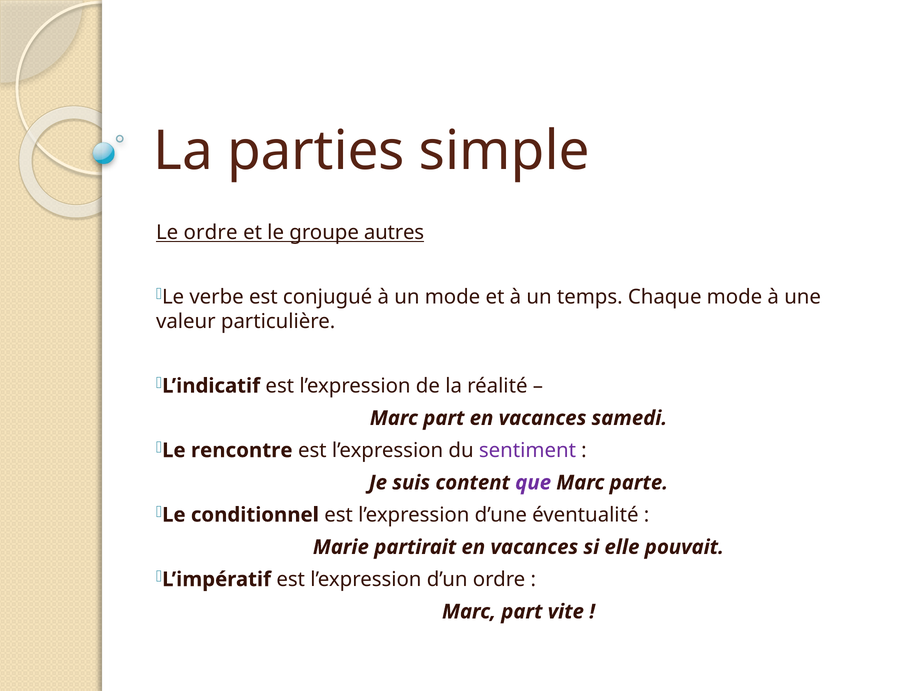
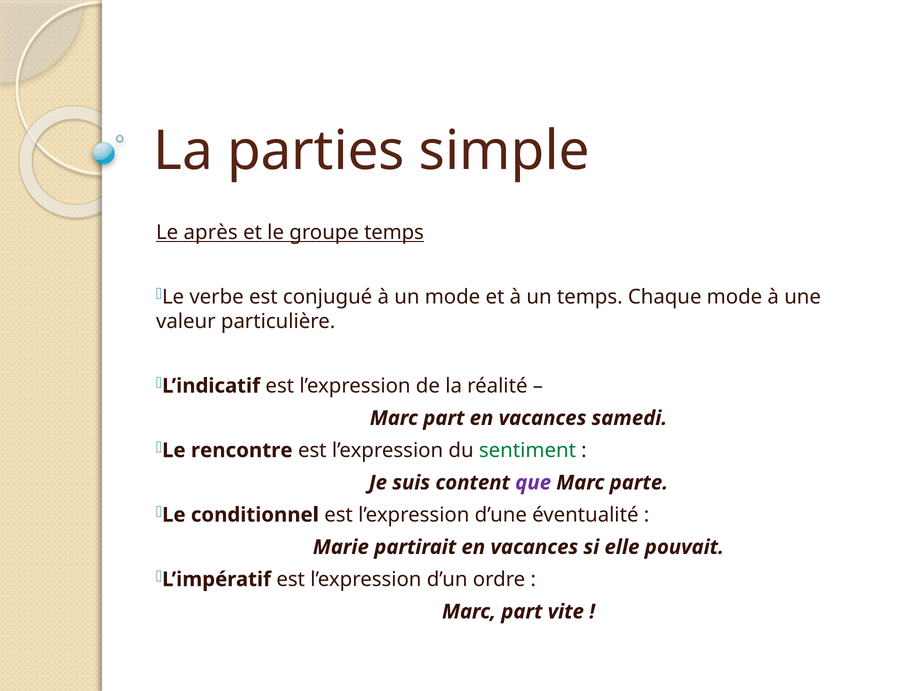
Le ordre: ordre -> après
groupe autres: autres -> temps
sentiment colour: purple -> green
